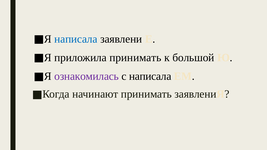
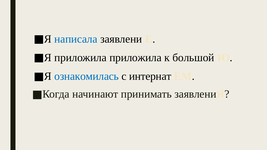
приложила принимать: принимать -> приложила
ознакомилась colour: purple -> blue
с написала: написала -> интернат
